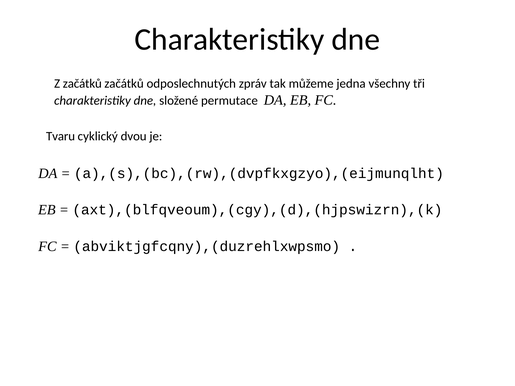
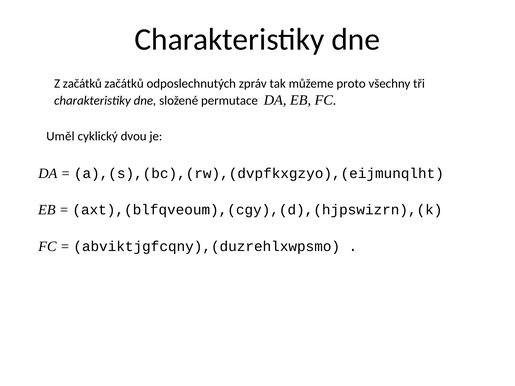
jedna: jedna -> proto
Tvaru: Tvaru -> Uměl
